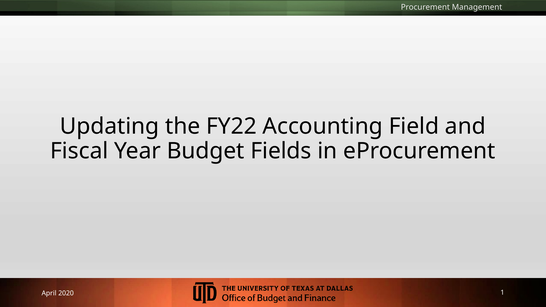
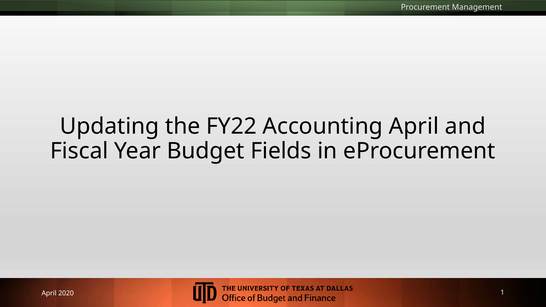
Accounting Field: Field -> April
